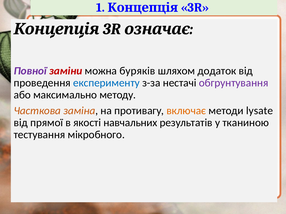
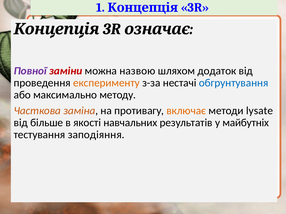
буряків: буряків -> назвою
експерименту colour: blue -> orange
обгрунтування colour: purple -> blue
прямої: прямої -> більше
тканиною: тканиною -> майбутніх
мікробного: мікробного -> заподіяння
